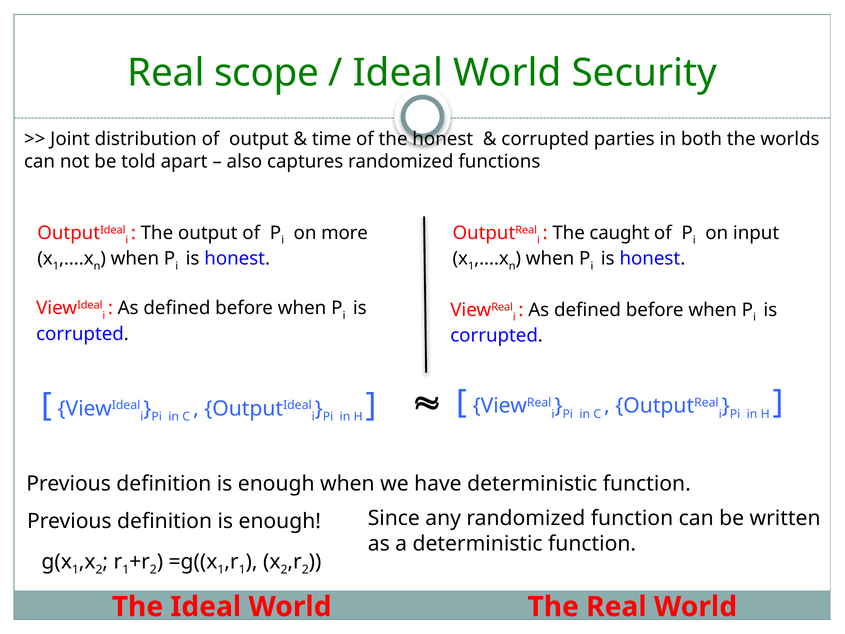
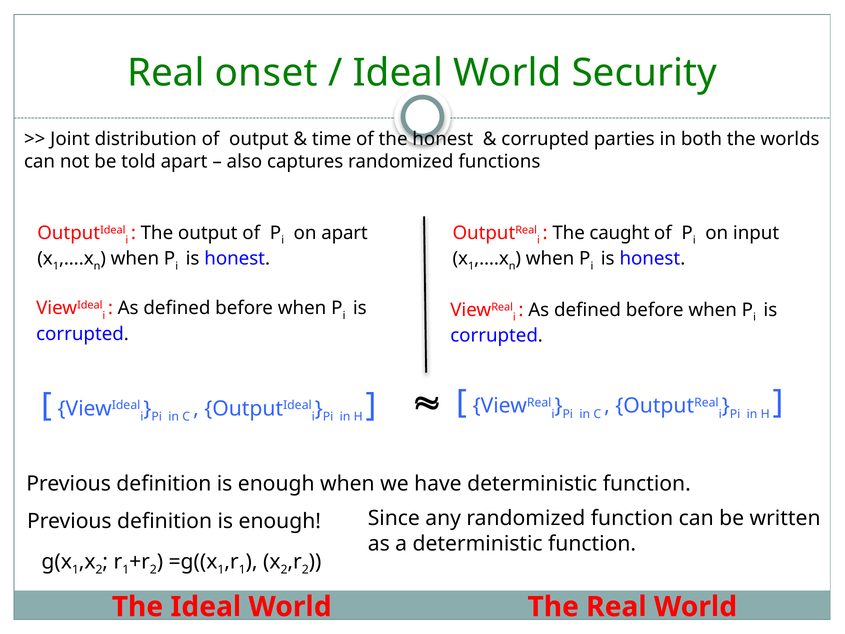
scope: scope -> onset
on more: more -> apart
